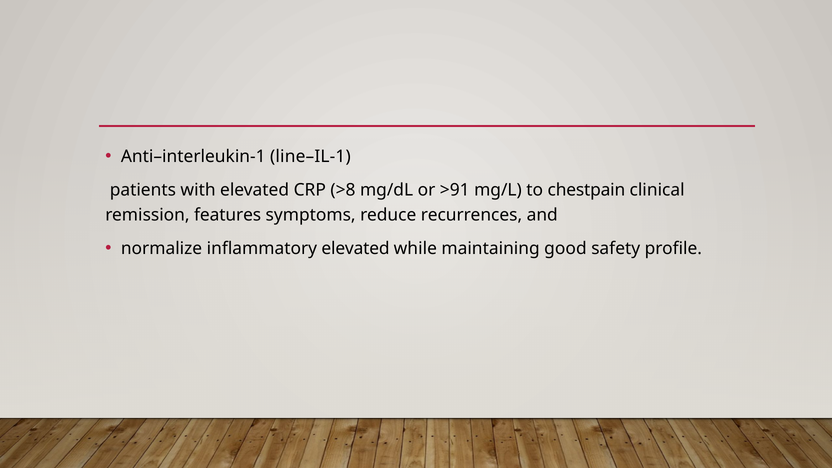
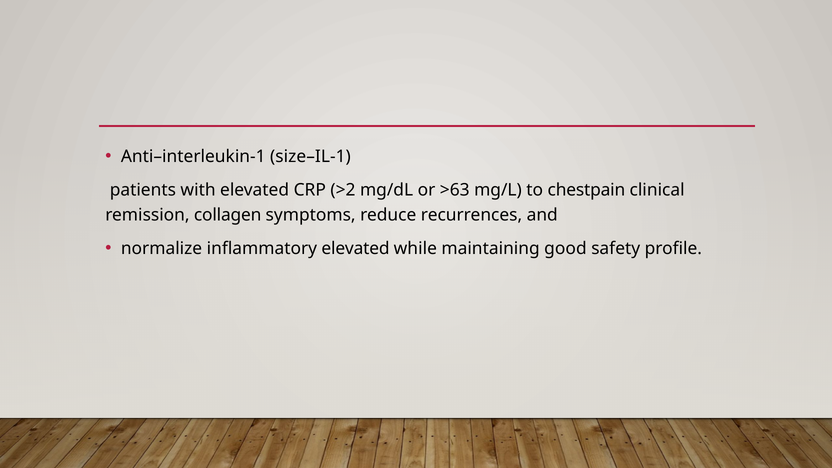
line–IL-1: line–IL-1 -> size–IL-1
>8: >8 -> >2
>91: >91 -> >63
features: features -> collagen
